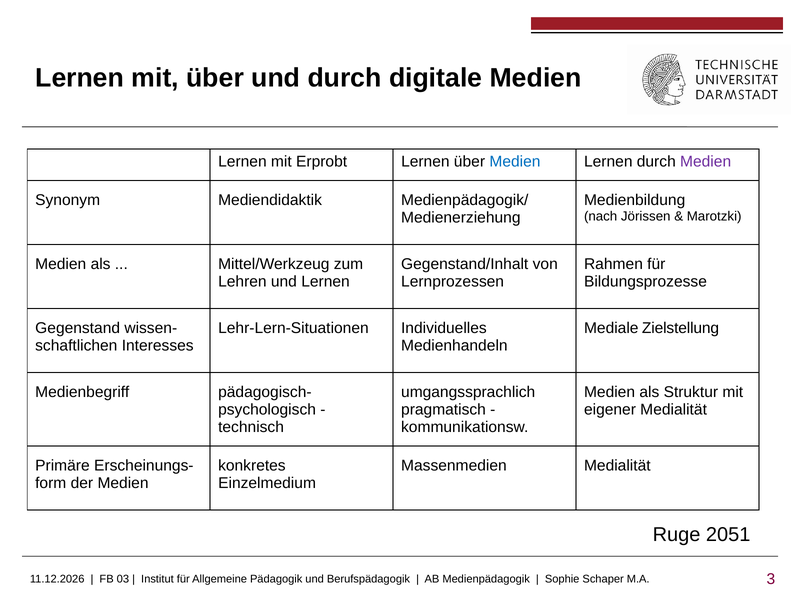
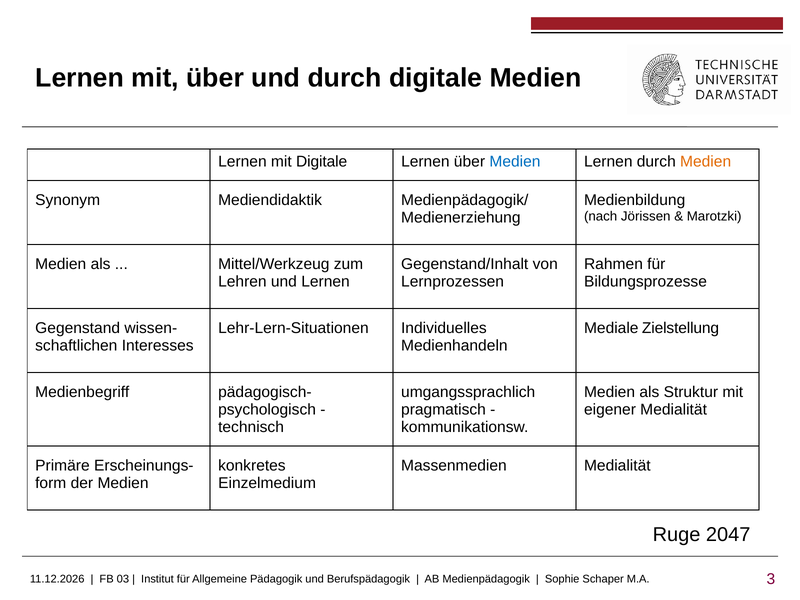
mit Erprobt: Erprobt -> Digitale
Medien at (706, 162) colour: purple -> orange
2051: 2051 -> 2047
